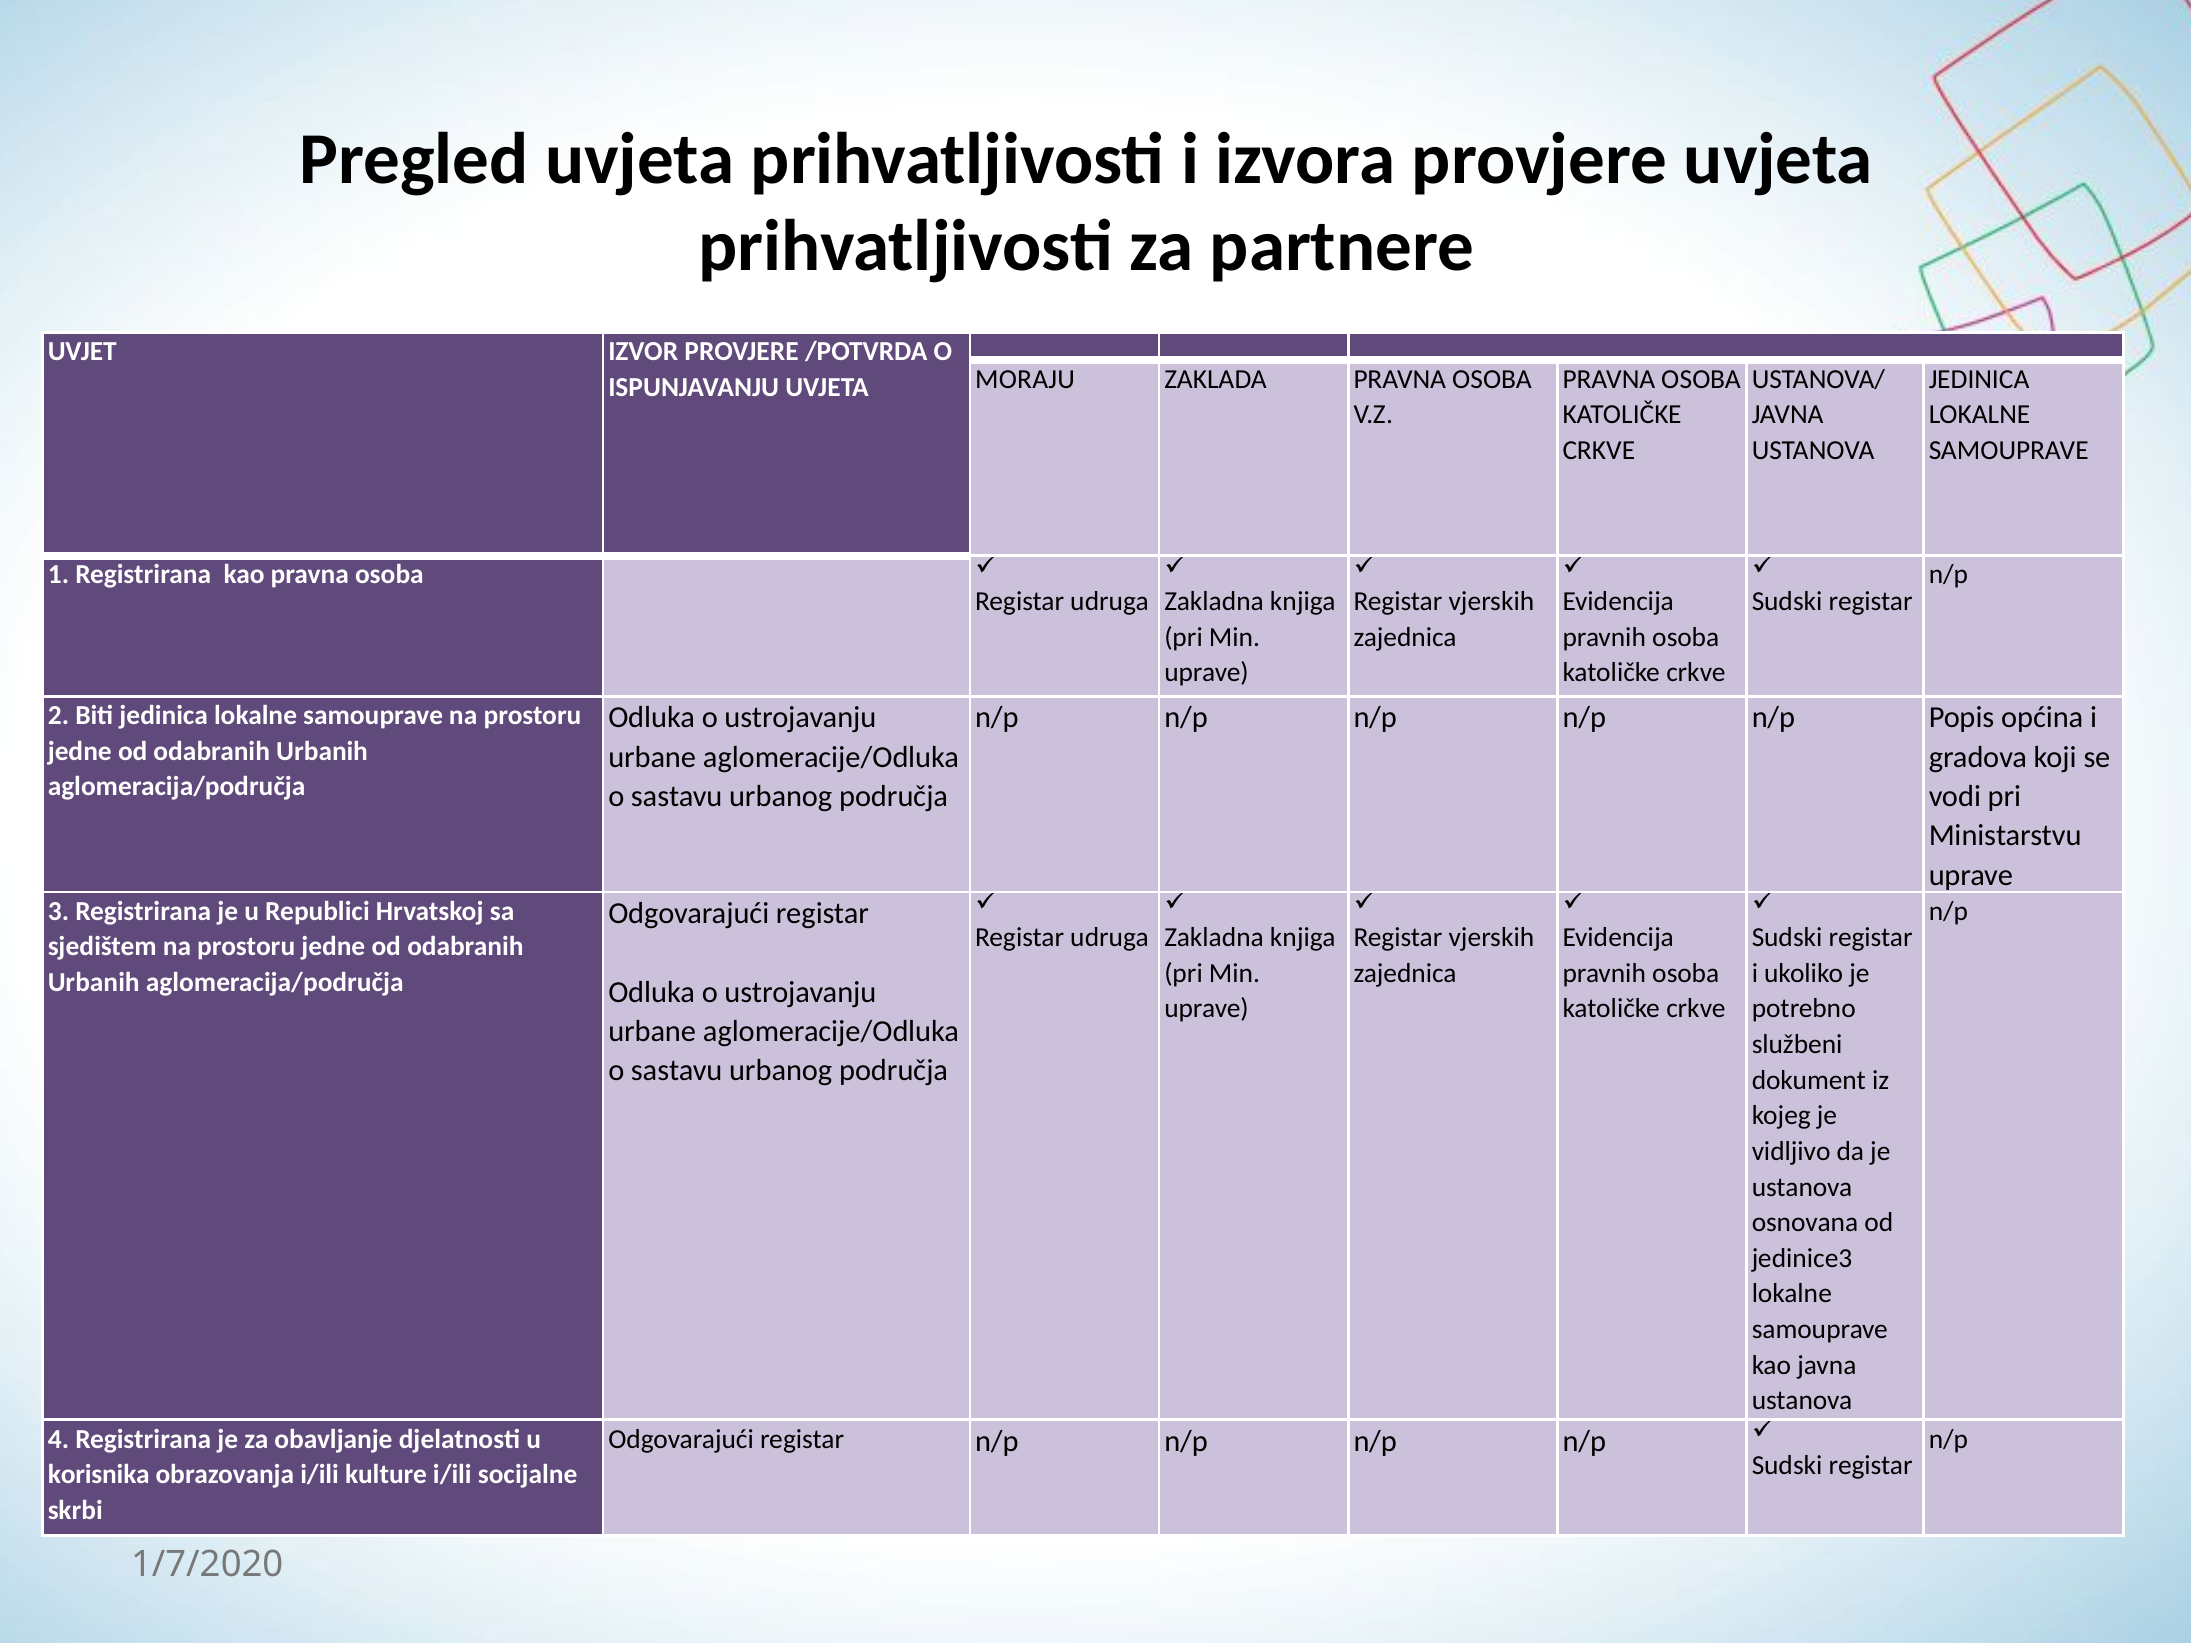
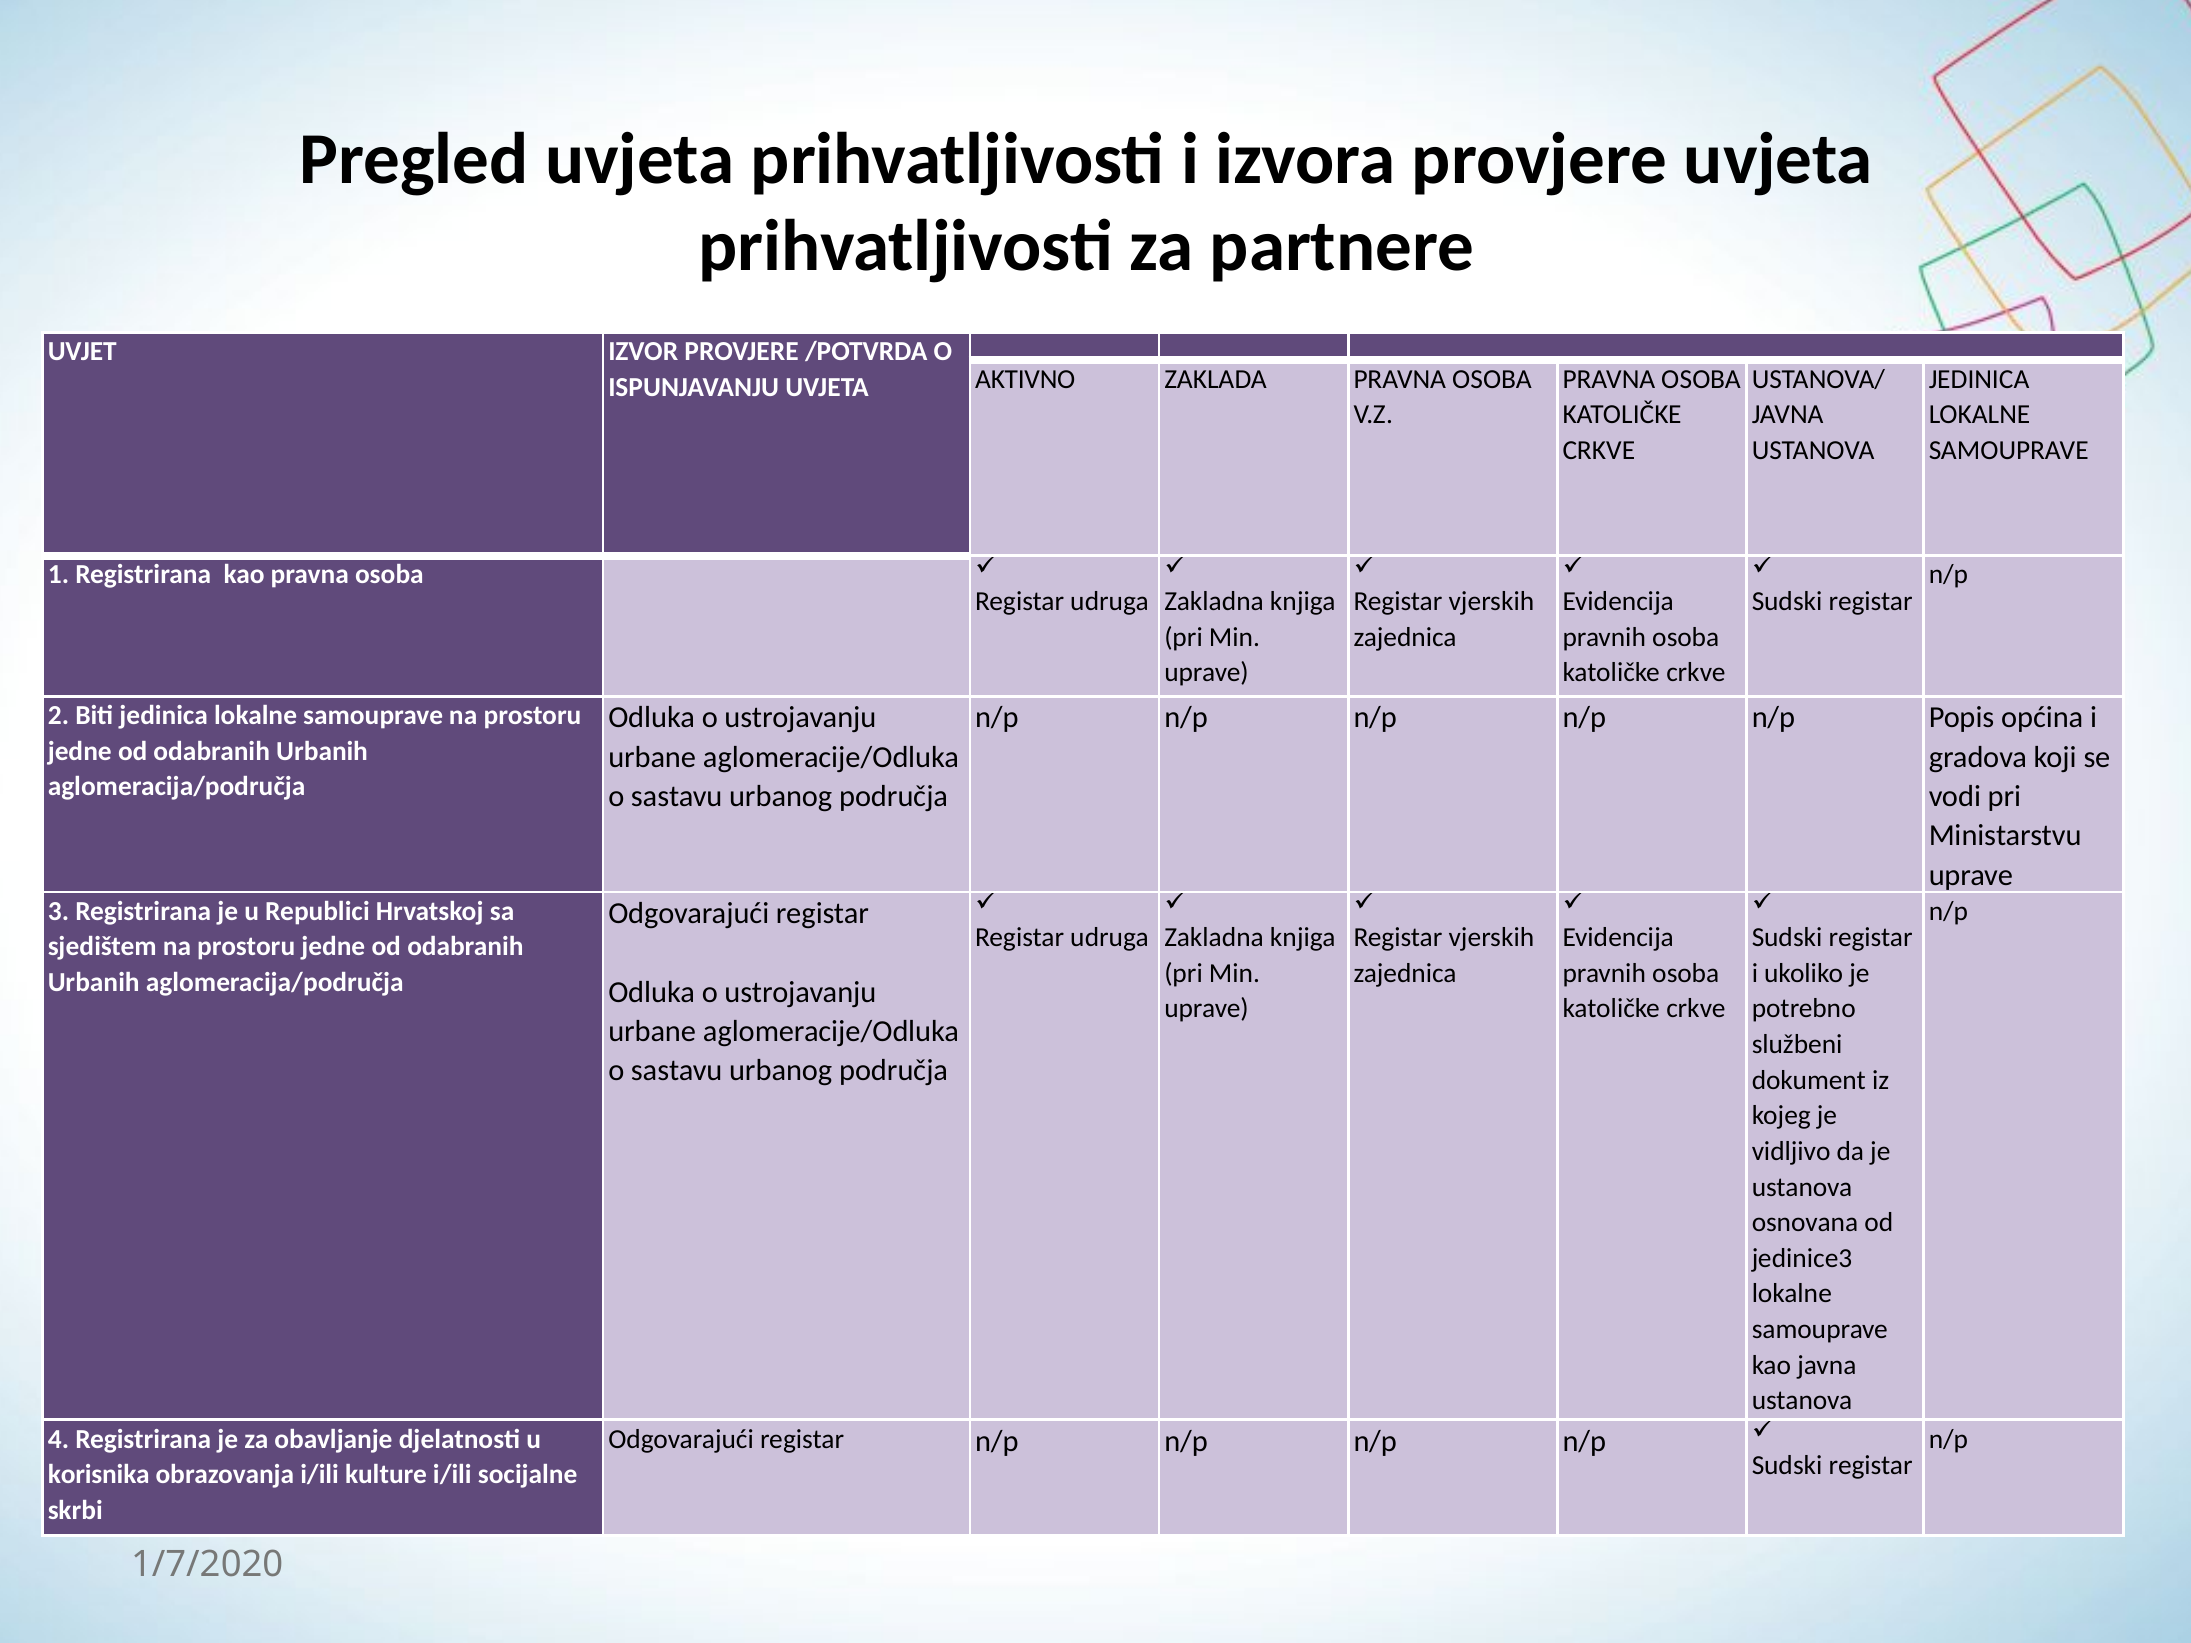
MORAJU: MORAJU -> AKTIVNO
